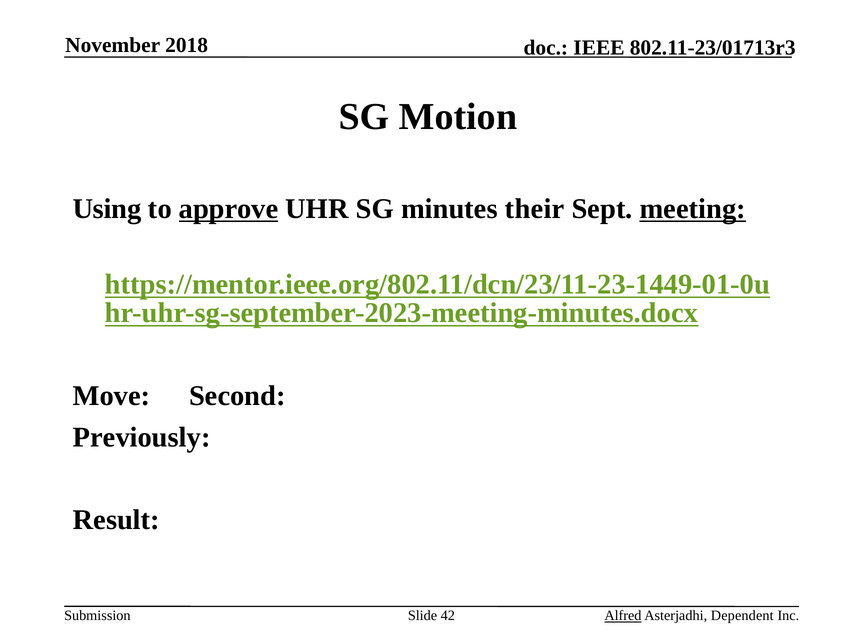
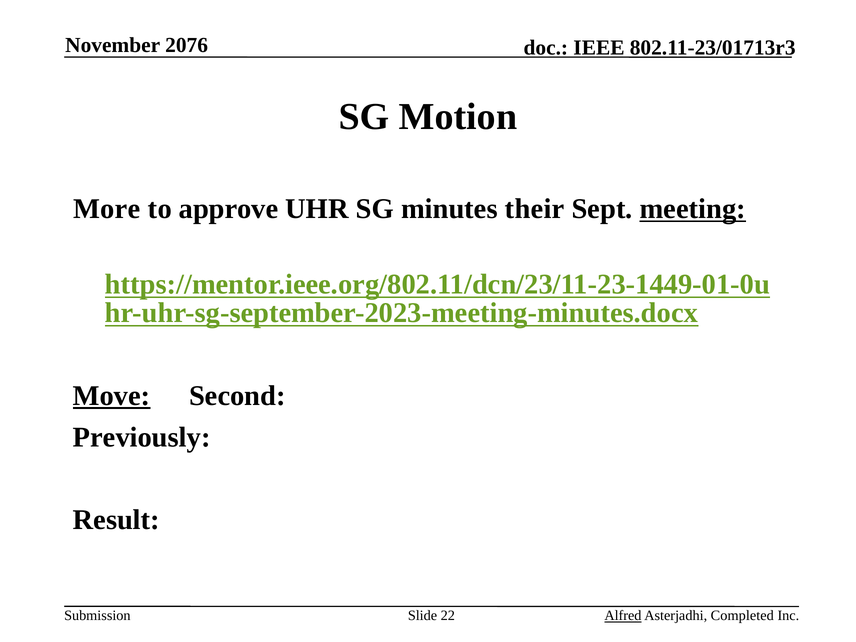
2018: 2018 -> 2076
Using: Using -> More
approve underline: present -> none
Move underline: none -> present
42: 42 -> 22
Dependent: Dependent -> Completed
